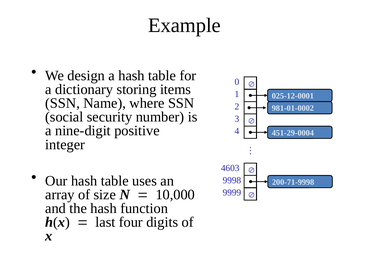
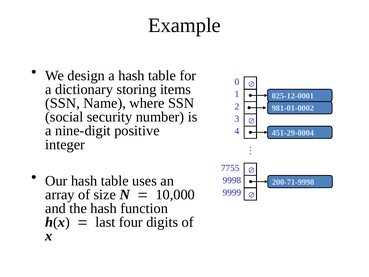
4603: 4603 -> 7755
